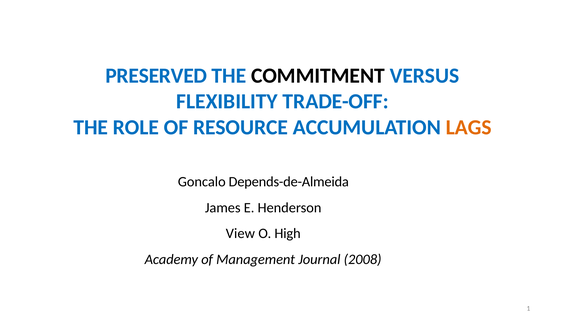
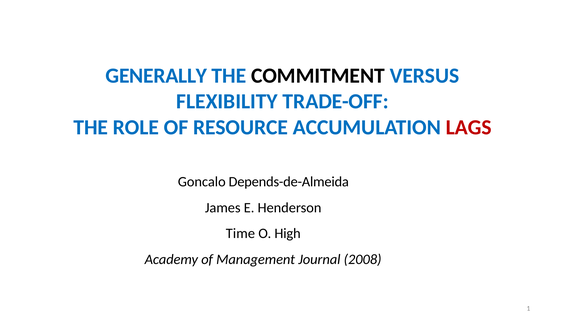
PRESERVED: PRESERVED -> GENERALLY
LAGS colour: orange -> red
View: View -> Time
